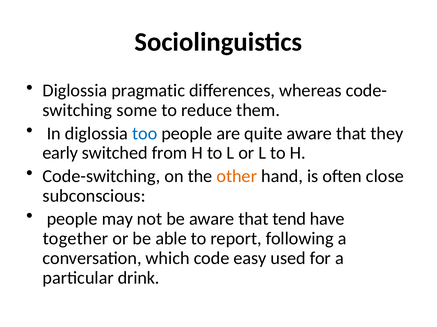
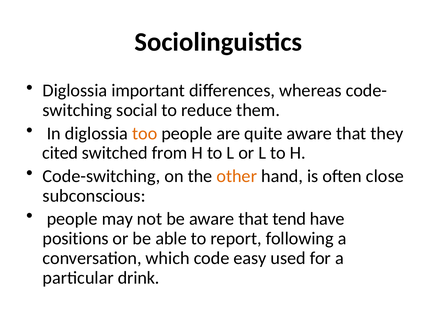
pragmatic: pragmatic -> important
some: some -> social
too colour: blue -> orange
early: early -> cited
together: together -> positions
